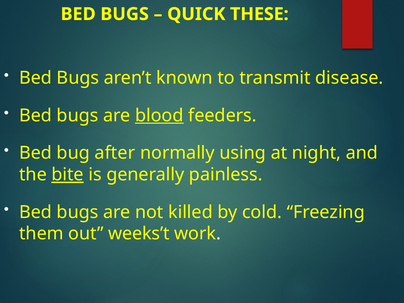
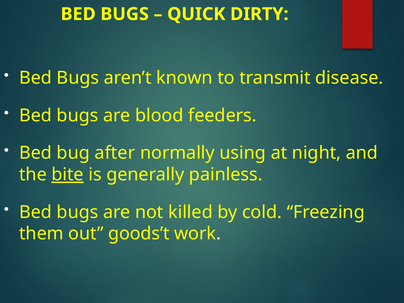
THESE: THESE -> DIRTY
blood underline: present -> none
weeks’t: weeks’t -> goods’t
